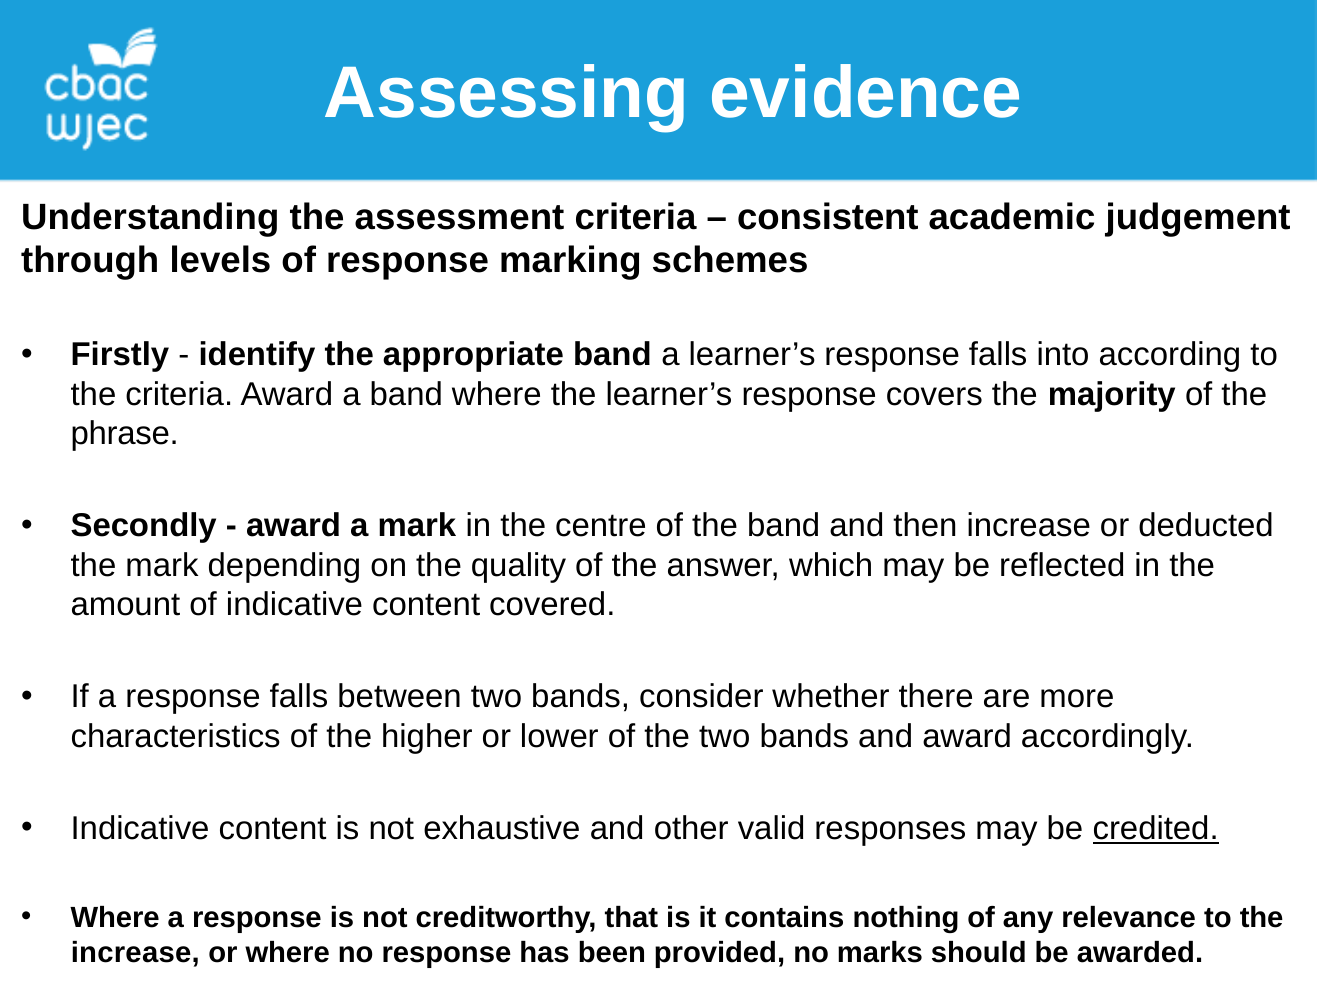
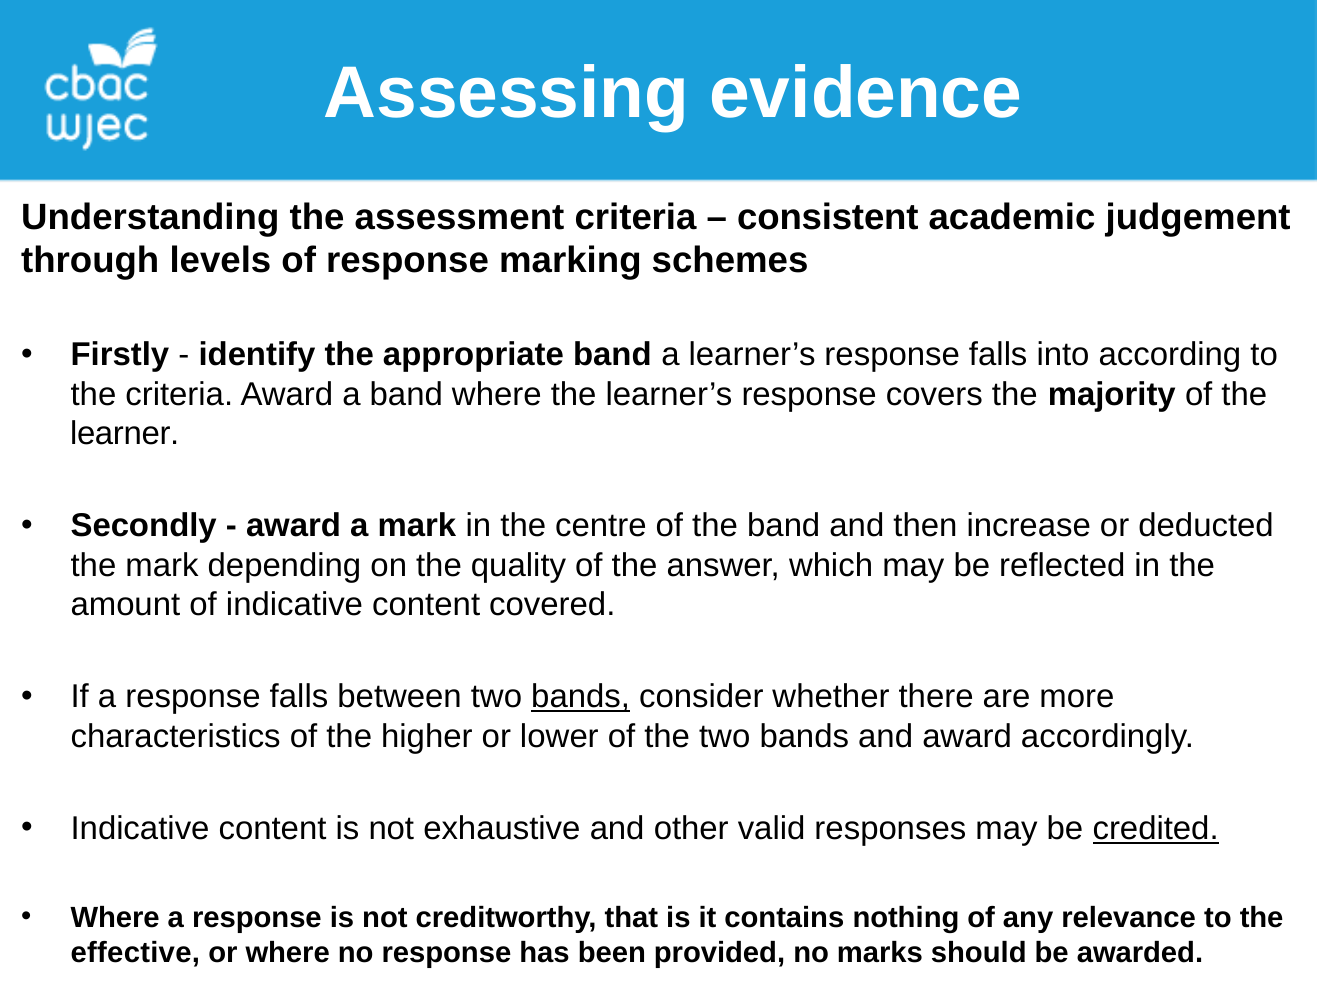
phrase: phrase -> learner
bands at (581, 698) underline: none -> present
increase at (135, 953): increase -> effective
